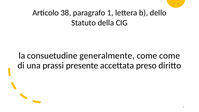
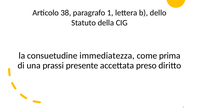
generalmente: generalmente -> immediatezza
come come: come -> prima
